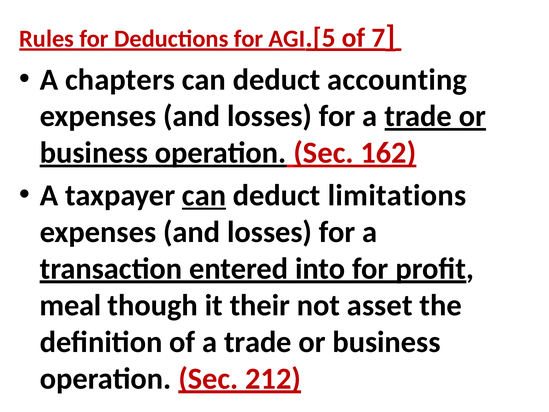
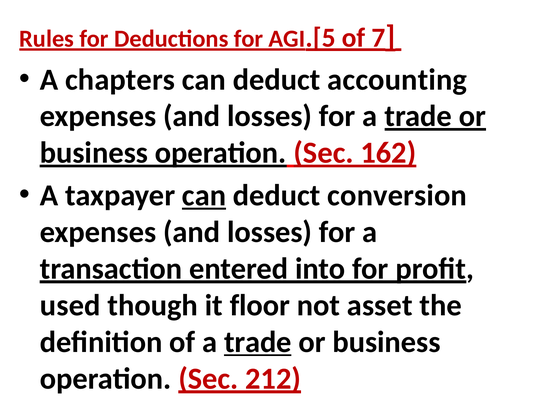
limitations: limitations -> conversion
meal: meal -> used
their: their -> floor
trade at (258, 342) underline: none -> present
